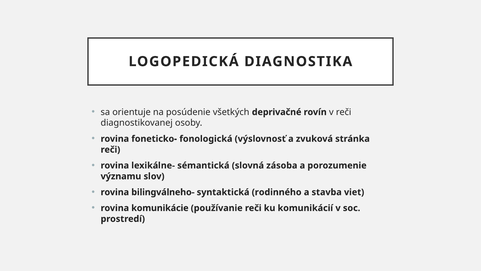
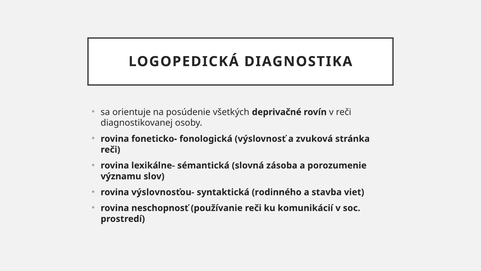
bilingválneho-: bilingválneho- -> výslovnosťou-
komunikácie: komunikácie -> neschopnosť
